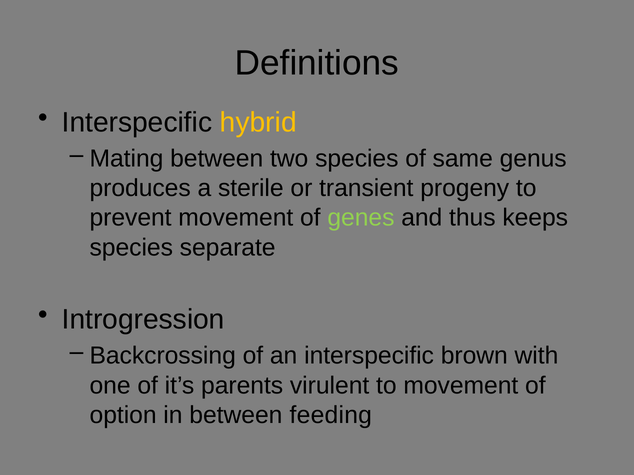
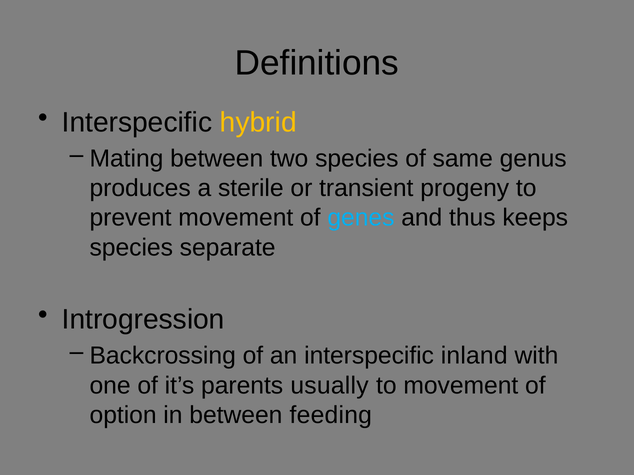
genes colour: light green -> light blue
brown: brown -> inland
virulent: virulent -> usually
